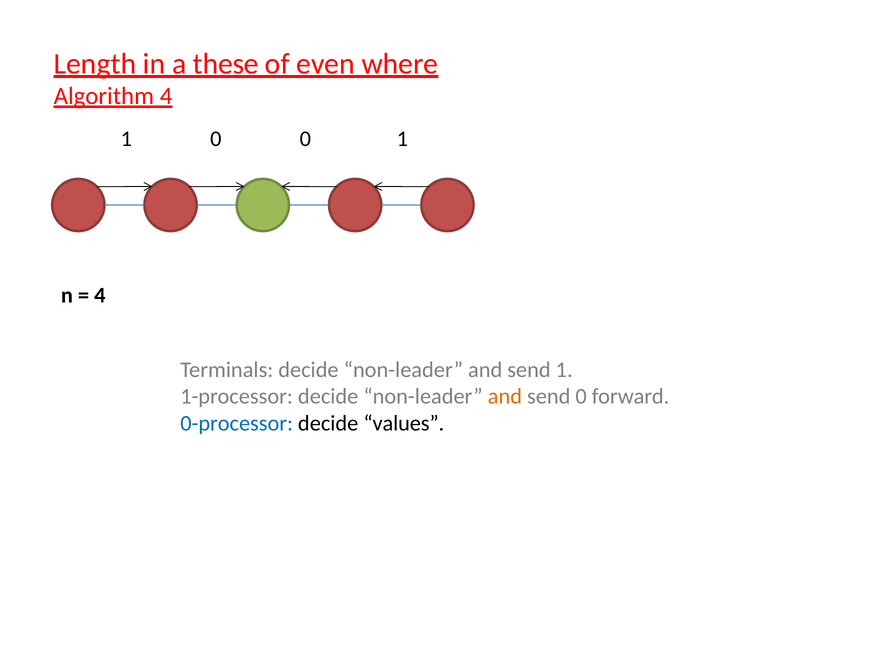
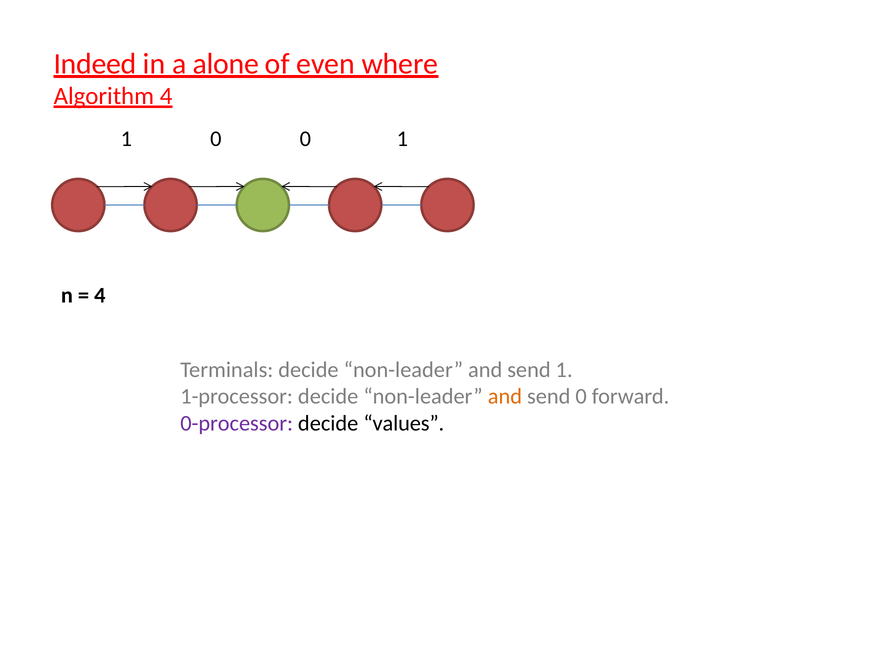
Length: Length -> Indeed
these: these -> alone
0-processor colour: blue -> purple
